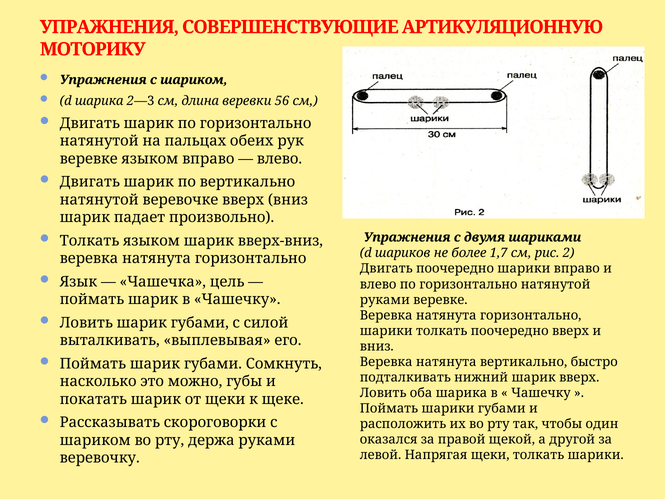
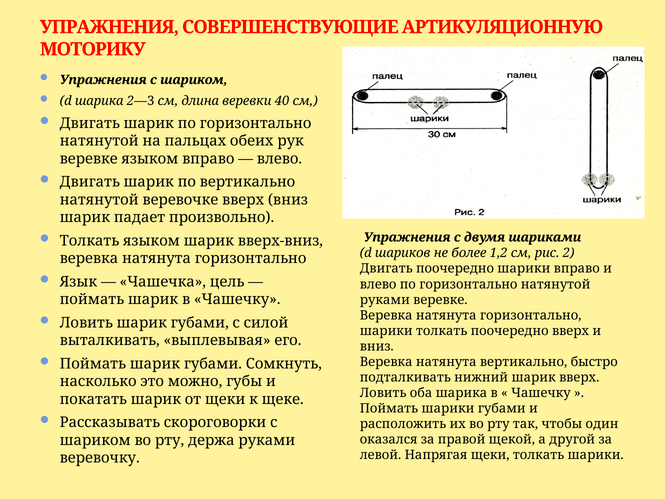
56: 56 -> 40
1,7: 1,7 -> 1,2
